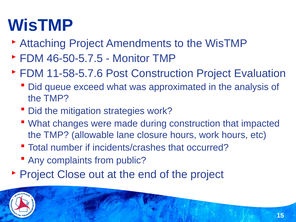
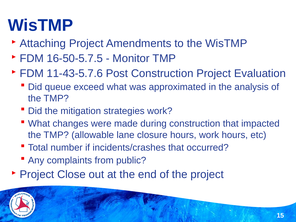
46-50-5.7.5: 46-50-5.7.5 -> 16-50-5.7.5
11-58-5.7.6: 11-58-5.7.6 -> 11-43-5.7.6
